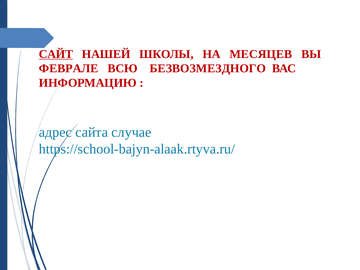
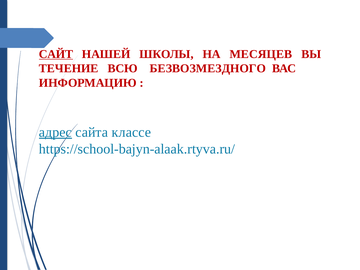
ФЕВРАЛЕ: ФЕВРАЛЕ -> ТЕЧЕНИЕ
адрес underline: none -> present
случае: случае -> классе
